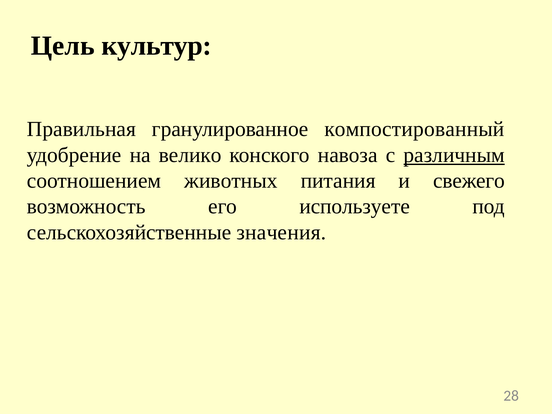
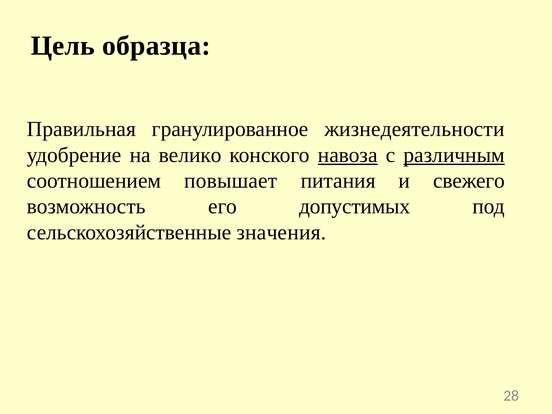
культур: культур -> образца
компостированный: компостированный -> жизнедеятельности
навоза underline: none -> present
животных: животных -> повышает
используете: используете -> допустимых
